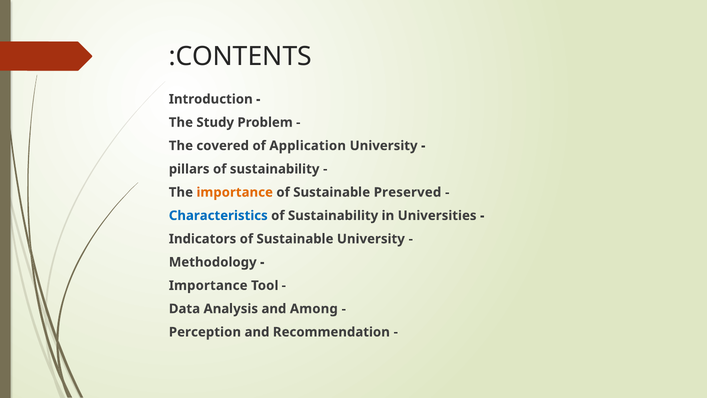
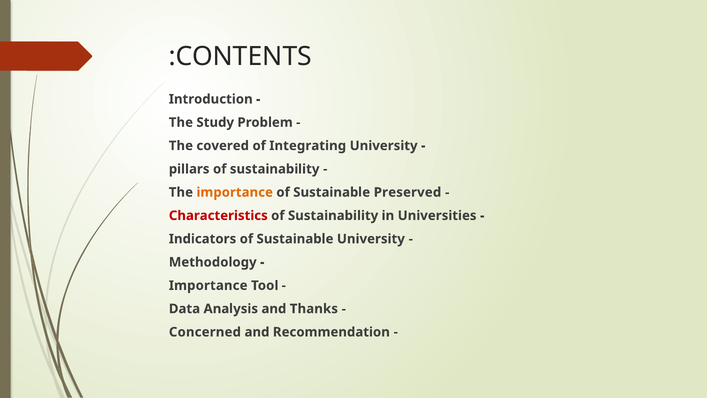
Application: Application -> Integrating
Characteristics colour: blue -> red
Among: Among -> Thanks
Perception: Perception -> Concerned
